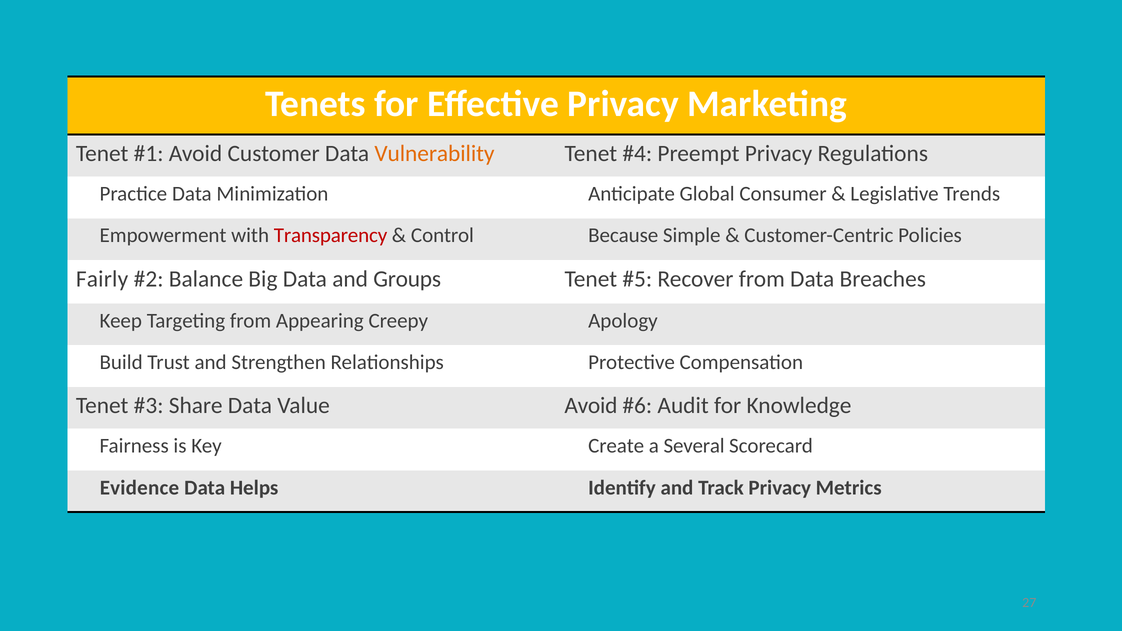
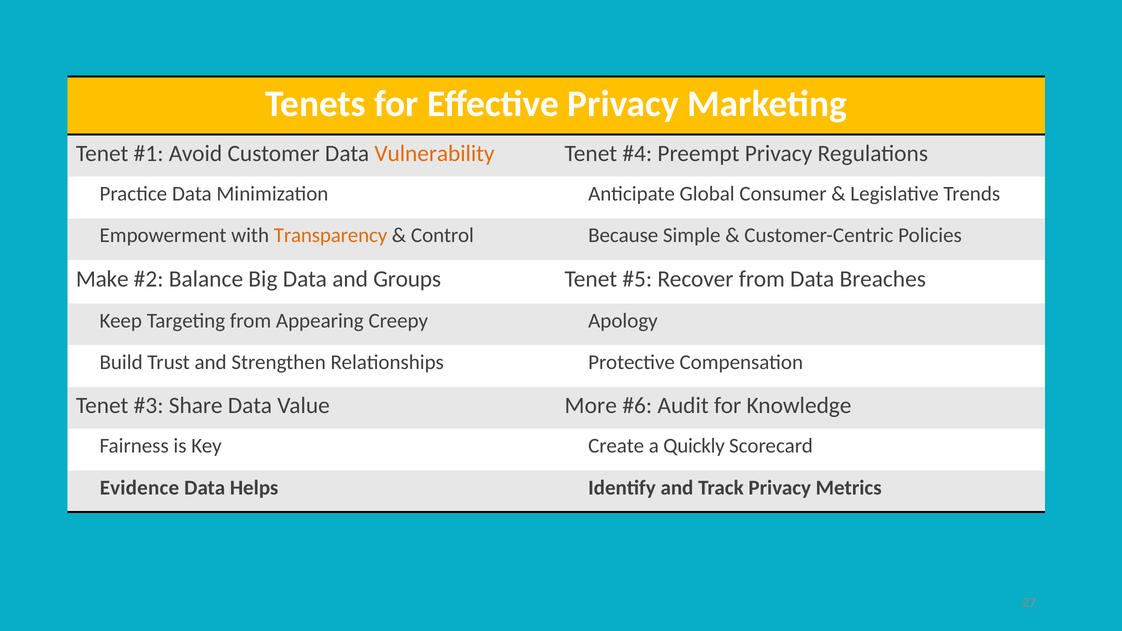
Transparency colour: red -> orange
Fairly: Fairly -> Make
Value Avoid: Avoid -> More
Several: Several -> Quickly
